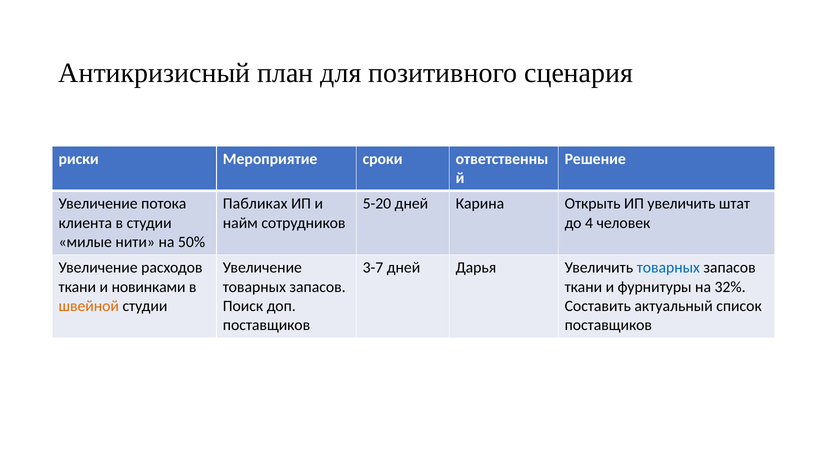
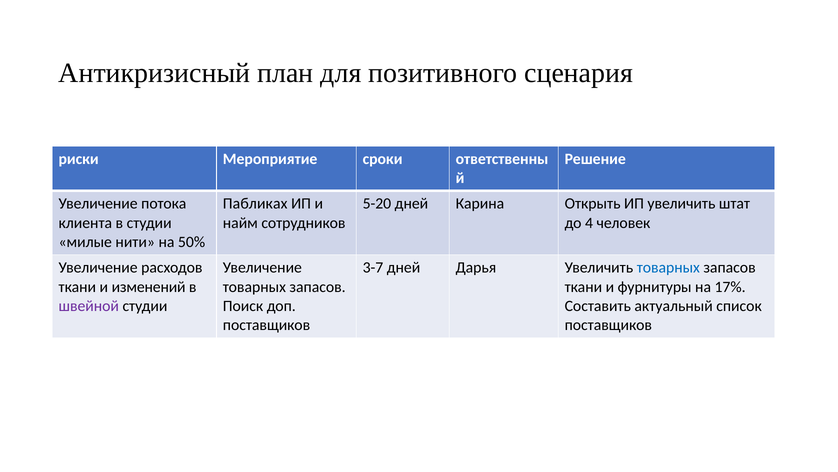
новинками: новинками -> изменений
32%: 32% -> 17%
швейной colour: orange -> purple
